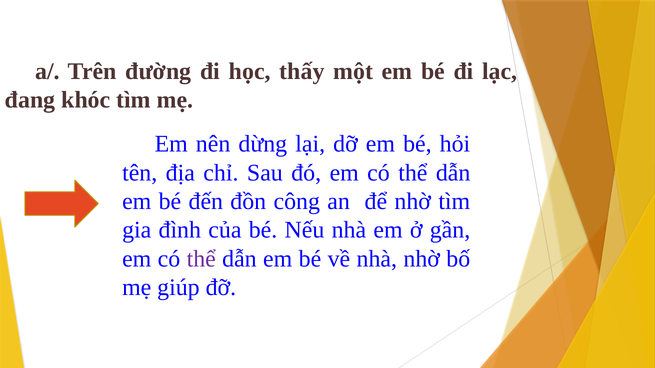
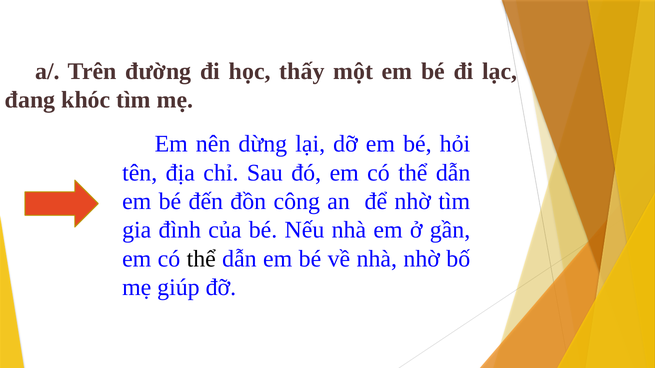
thể at (201, 259) colour: purple -> black
